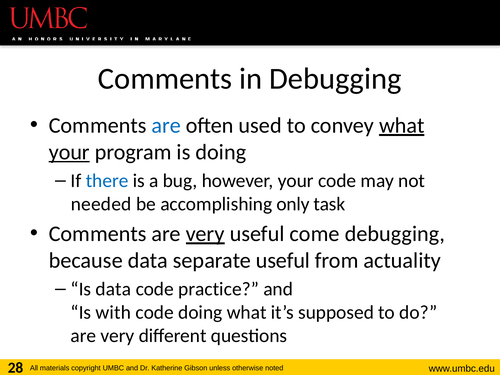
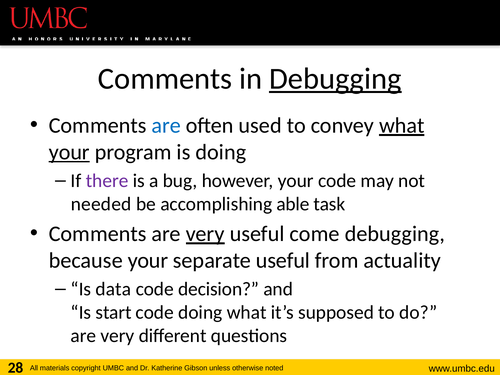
Debugging at (335, 79) underline: none -> present
there colour: blue -> purple
only: only -> able
because data: data -> your
practice: practice -> decision
with: with -> start
